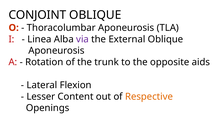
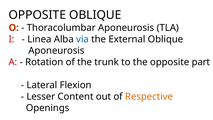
CONJOINT at (37, 15): CONJOINT -> OPPOSITE
via colour: purple -> blue
aids: aids -> part
